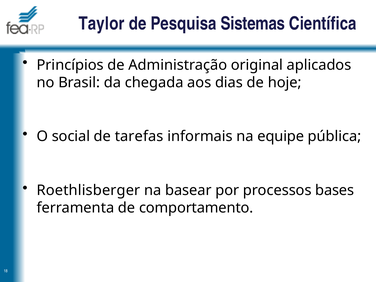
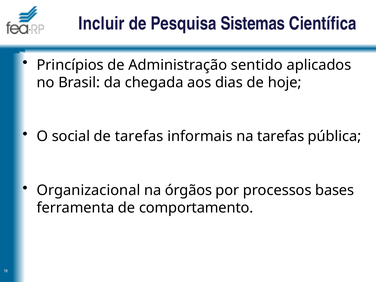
Taylor: Taylor -> Incluir
original: original -> sentido
na equipe: equipe -> tarefas
Roethlisberger: Roethlisberger -> Organizacional
basear: basear -> órgãos
